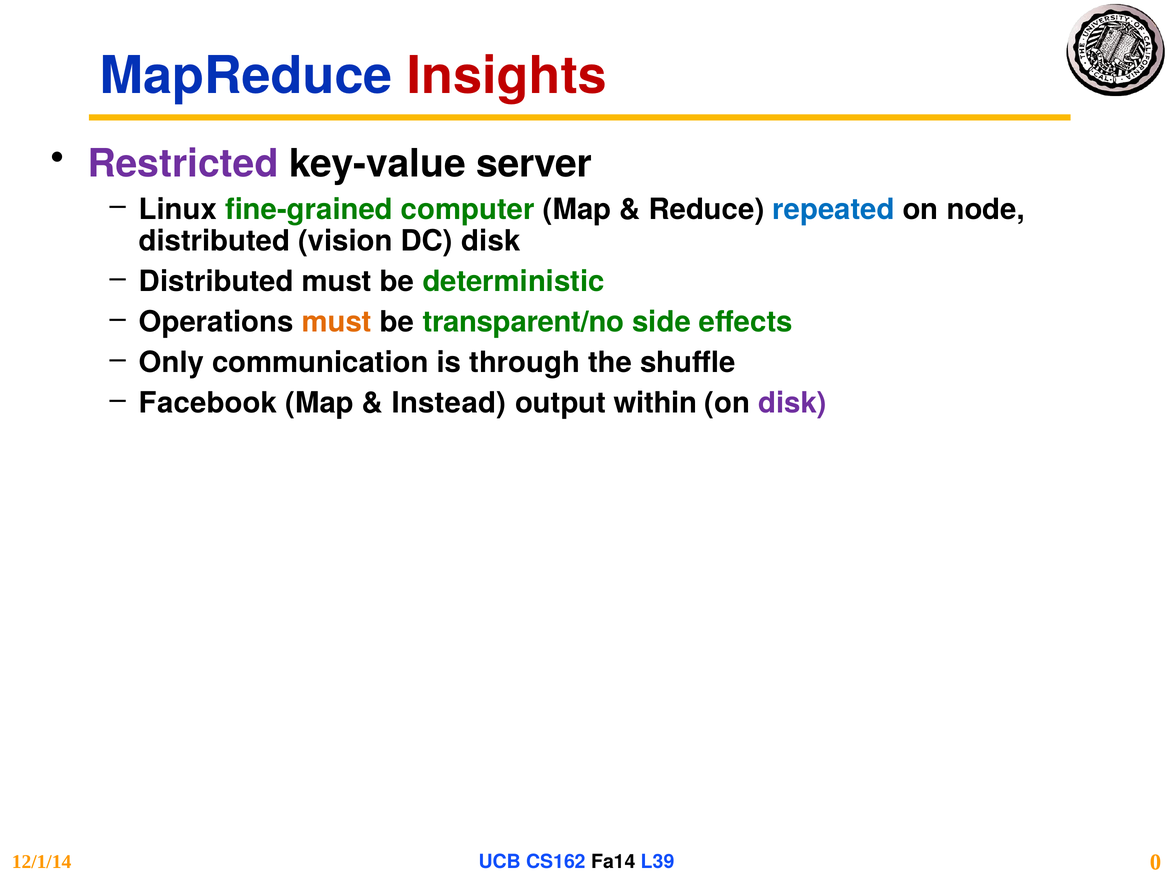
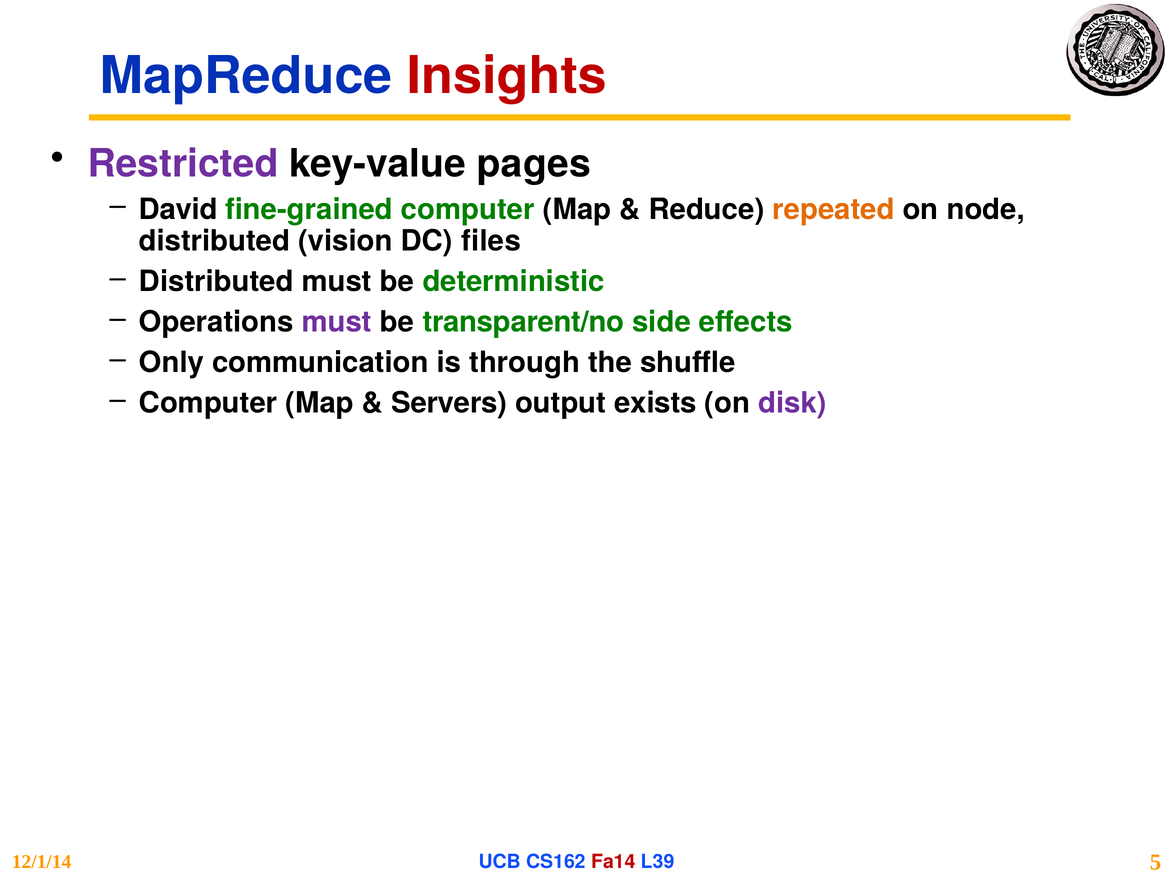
server: server -> pages
Linux: Linux -> David
repeated colour: blue -> orange
DC disk: disk -> files
must at (337, 322) colour: orange -> purple
Facebook at (208, 403): Facebook -> Computer
Instead: Instead -> Servers
within: within -> exists
Fa14 colour: black -> red
0: 0 -> 5
